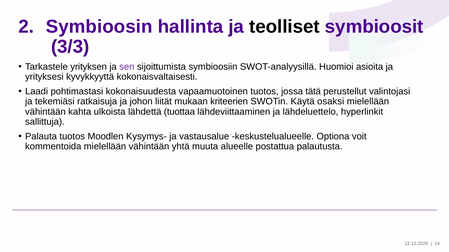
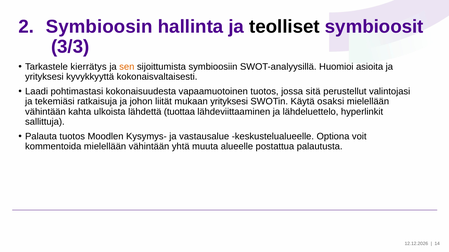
yrityksen: yrityksen -> kierrätys
sen colour: purple -> orange
tätä: tätä -> sitä
mukaan kriteerien: kriteerien -> yrityksesi
